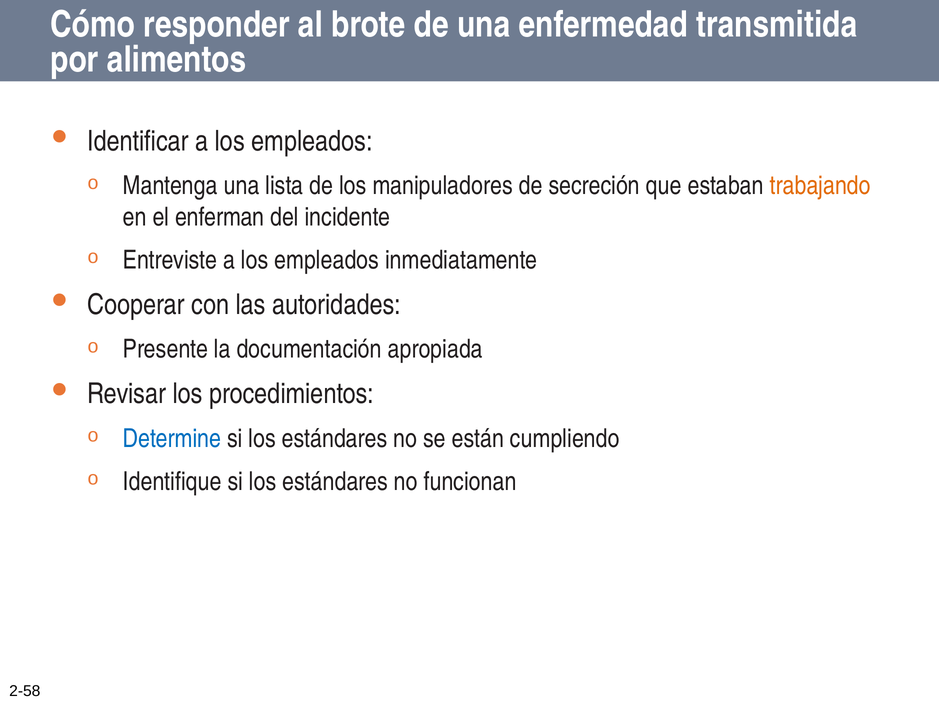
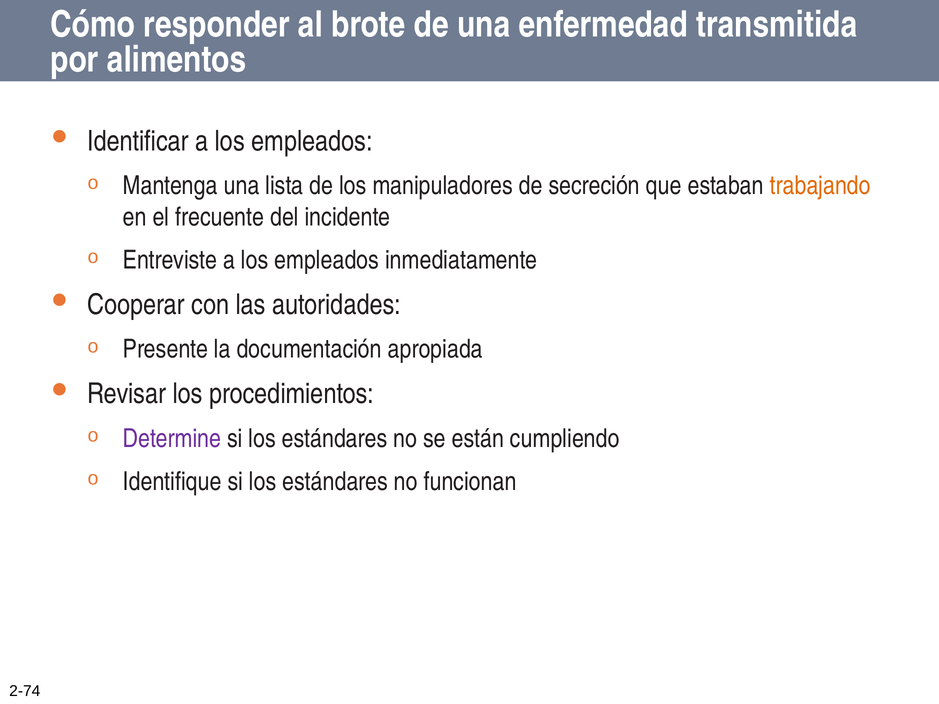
enferman: enferman -> frecuente
Determine colour: blue -> purple
2-58: 2-58 -> 2-74
